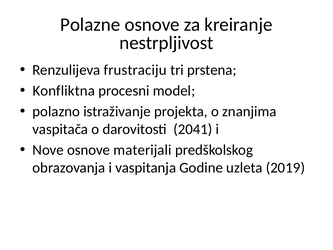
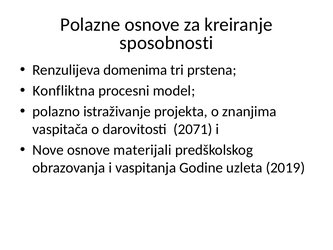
nestrpljivost: nestrpljivost -> sposobnosti
frustraciju: frustraciju -> domenima
2041: 2041 -> 2071
